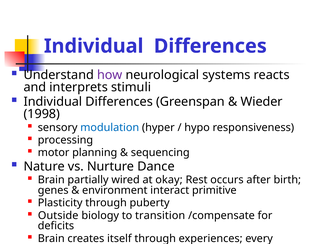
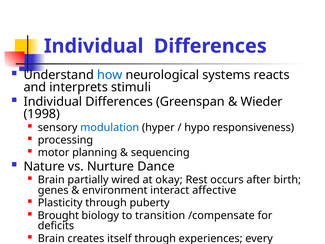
how colour: purple -> blue
primitive: primitive -> affective
Outside: Outside -> Brought
